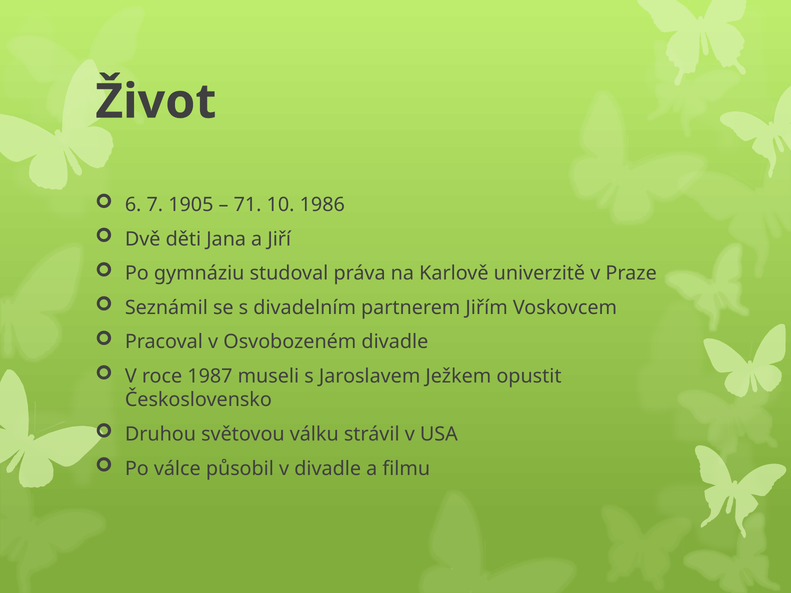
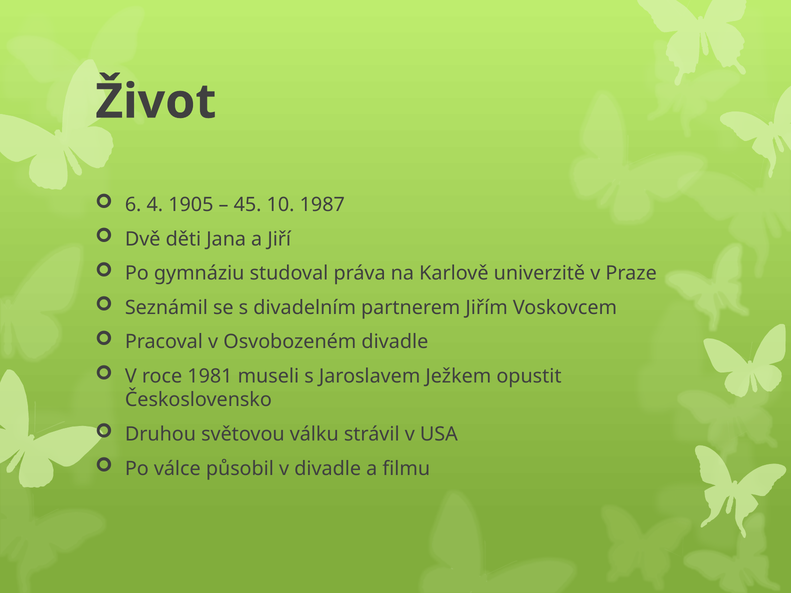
7: 7 -> 4
71: 71 -> 45
1986: 1986 -> 1987
1987: 1987 -> 1981
